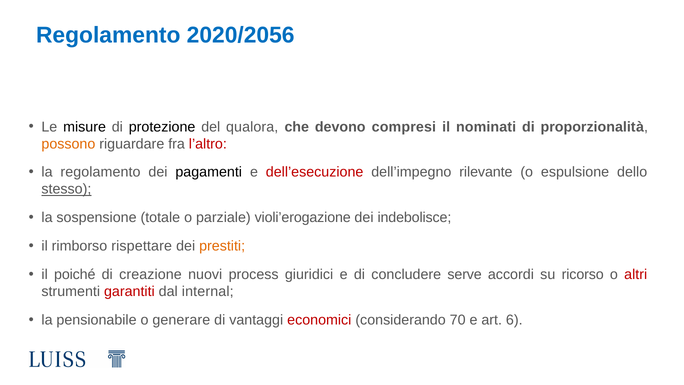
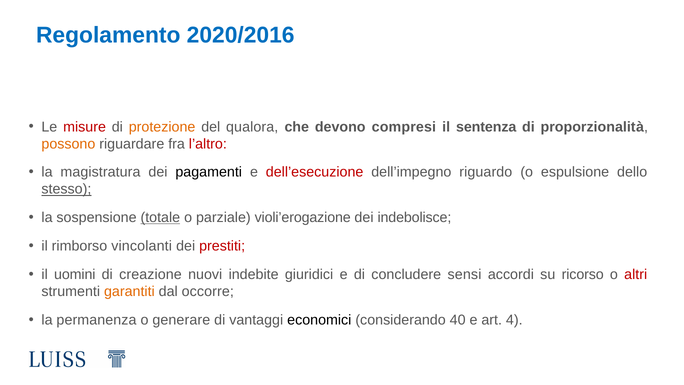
2020/2056: 2020/2056 -> 2020/2016
misure colour: black -> red
protezione colour: black -> orange
nominati: nominati -> sentenza
la regolamento: regolamento -> magistratura
rilevante: rilevante -> riguardo
totale underline: none -> present
rispettare: rispettare -> vincolanti
prestiti colour: orange -> red
poiché: poiché -> uomini
process: process -> indebite
serve: serve -> sensi
garantiti colour: red -> orange
internal: internal -> occorre
pensionabile: pensionabile -> permanenza
economici colour: red -> black
70: 70 -> 40
6: 6 -> 4
